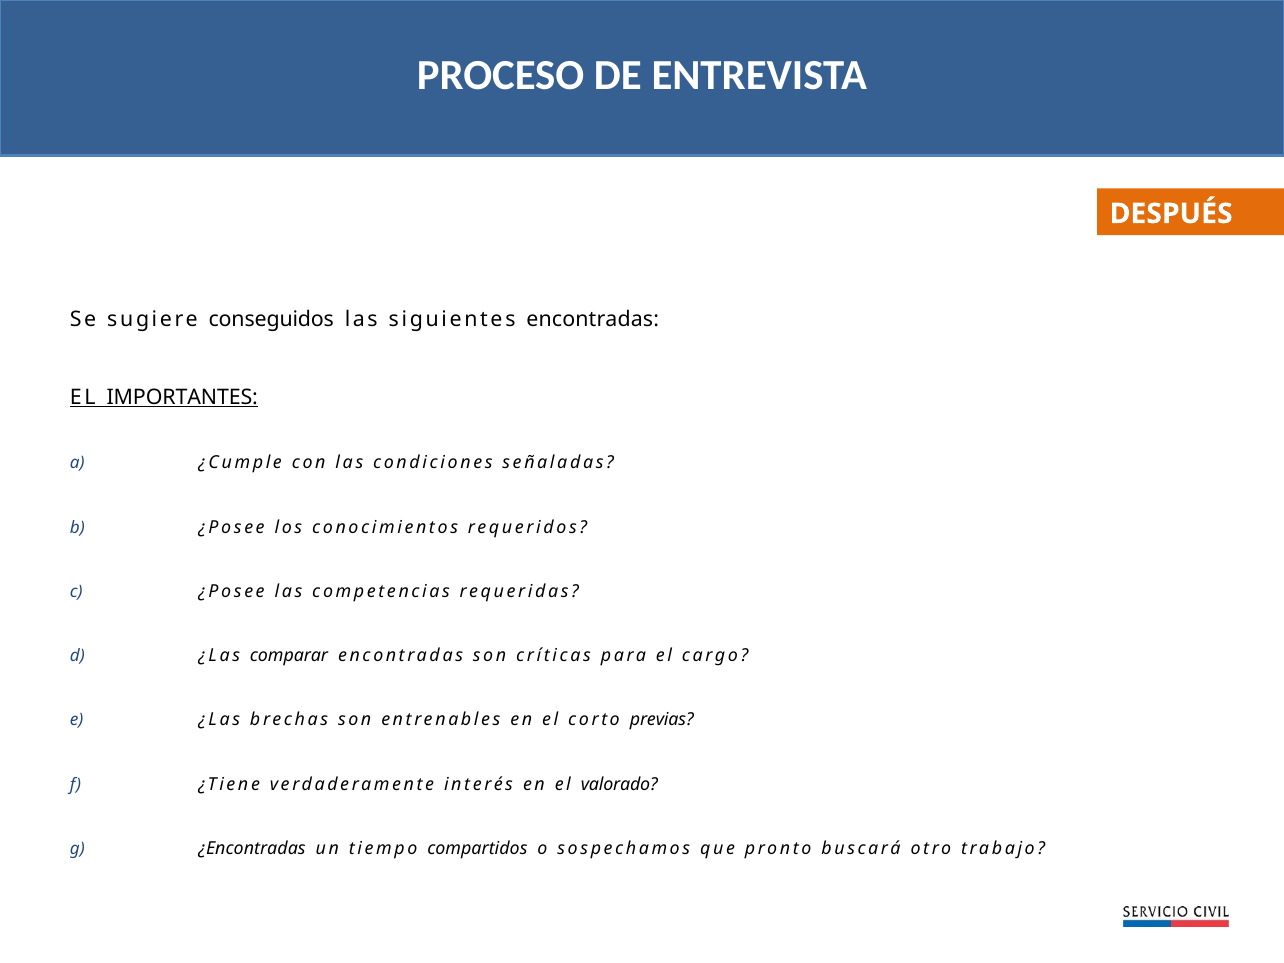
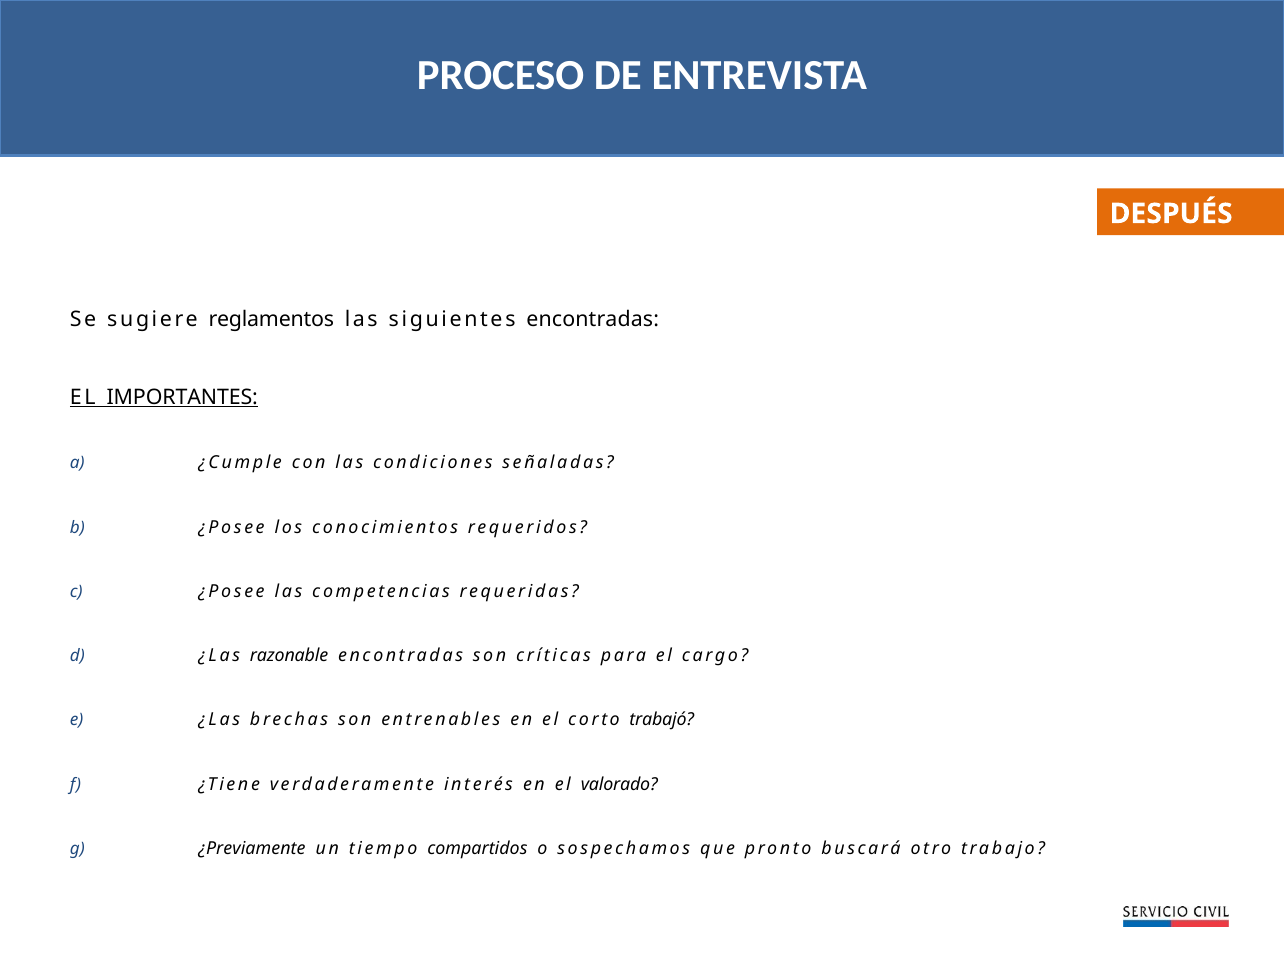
conseguidos: conseguidos -> reglamentos
comparar: comparar -> razonable
previas: previas -> trabajó
¿Encontradas: ¿Encontradas -> ¿Previamente
